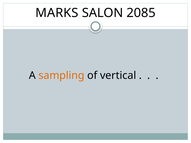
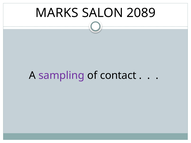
2085: 2085 -> 2089
sampling colour: orange -> purple
vertical: vertical -> contact
